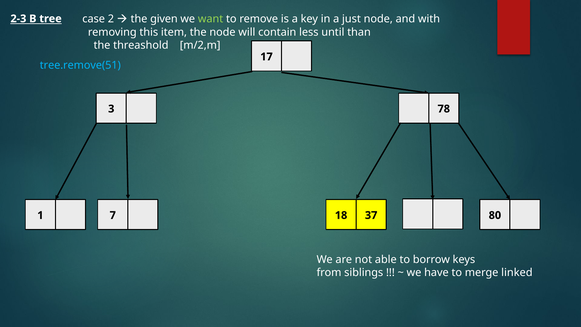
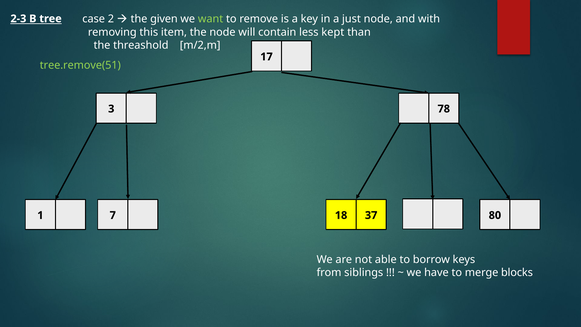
until: until -> kept
tree.remove(51 colour: light blue -> light green
linked: linked -> blocks
